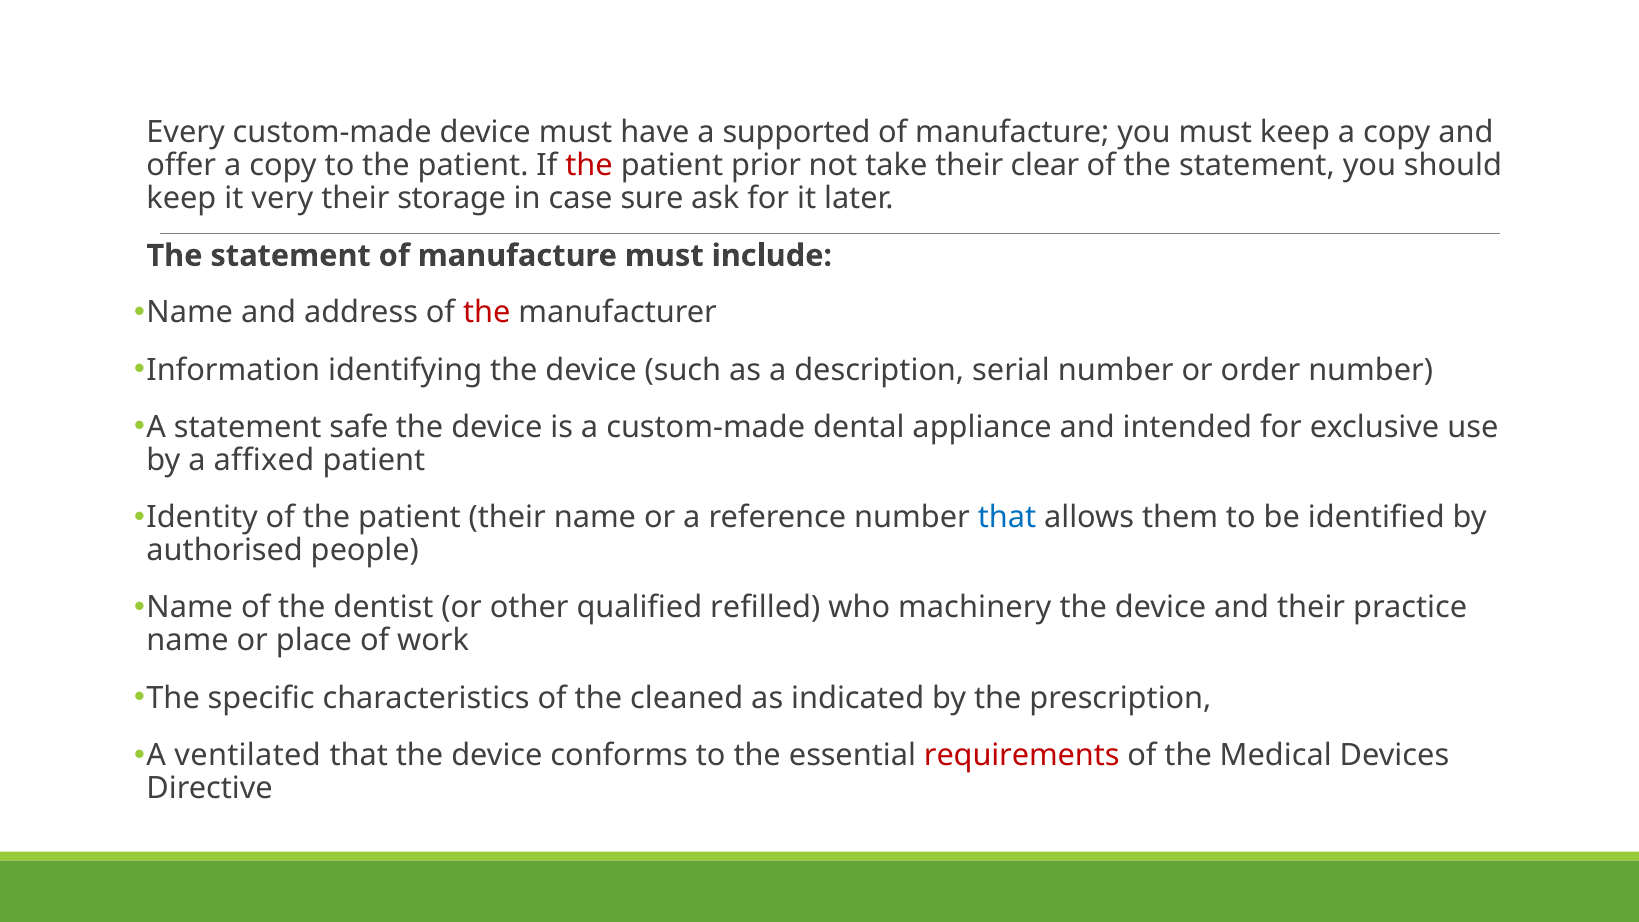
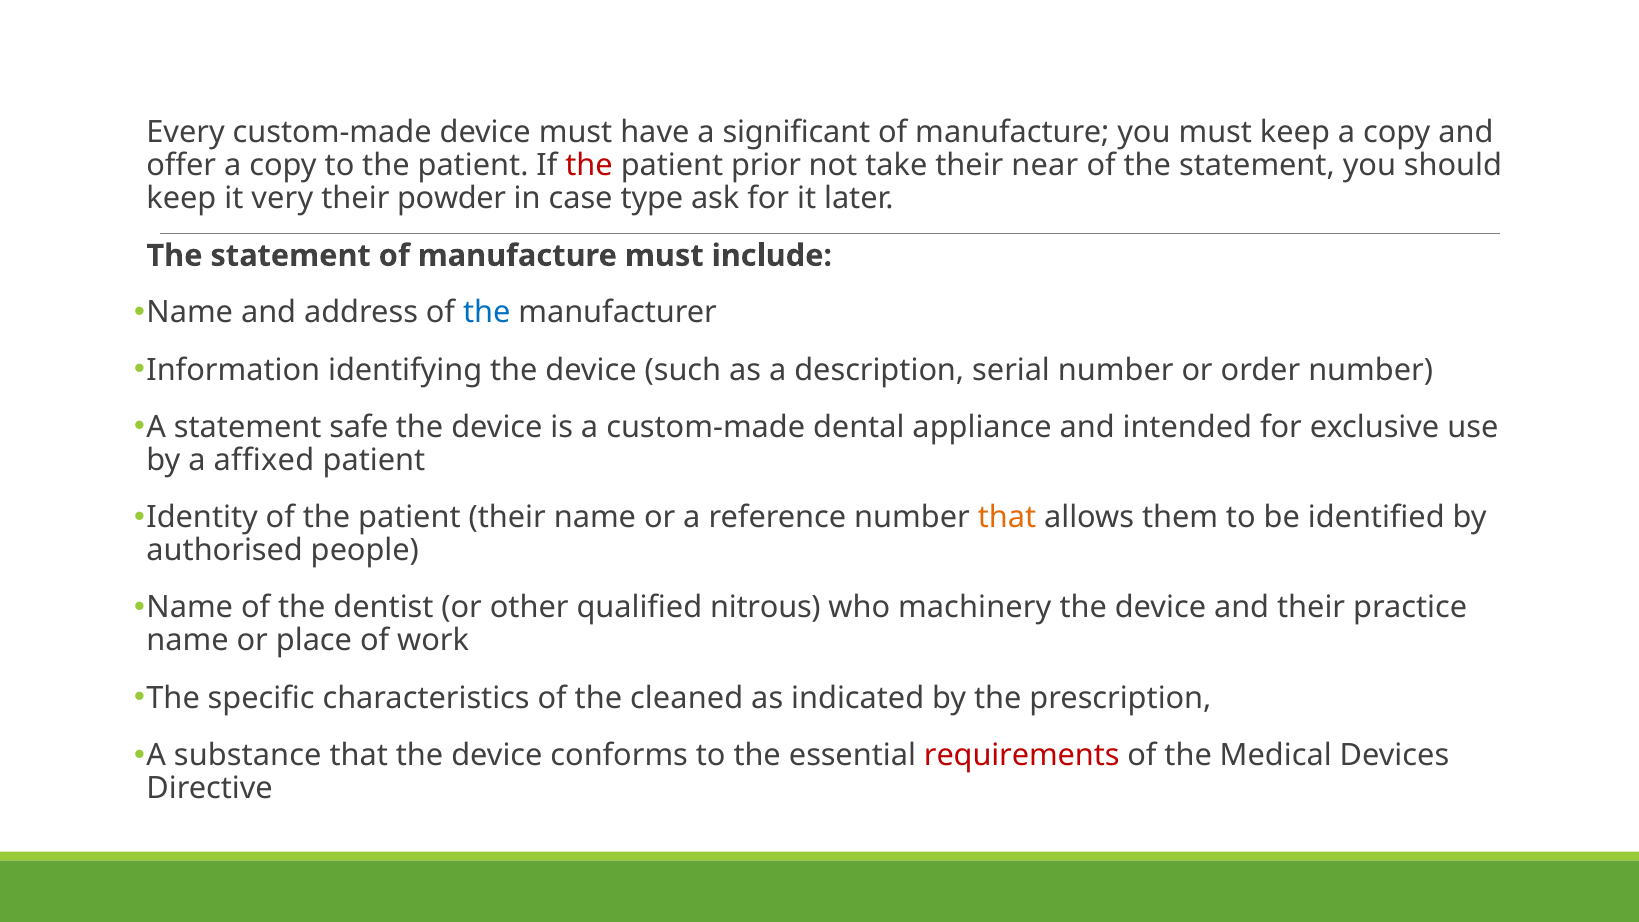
supported: supported -> significant
clear: clear -> near
storage: storage -> powder
sure: sure -> type
the at (487, 313) colour: red -> blue
that at (1007, 517) colour: blue -> orange
refilled: refilled -> nitrous
ventilated: ventilated -> substance
